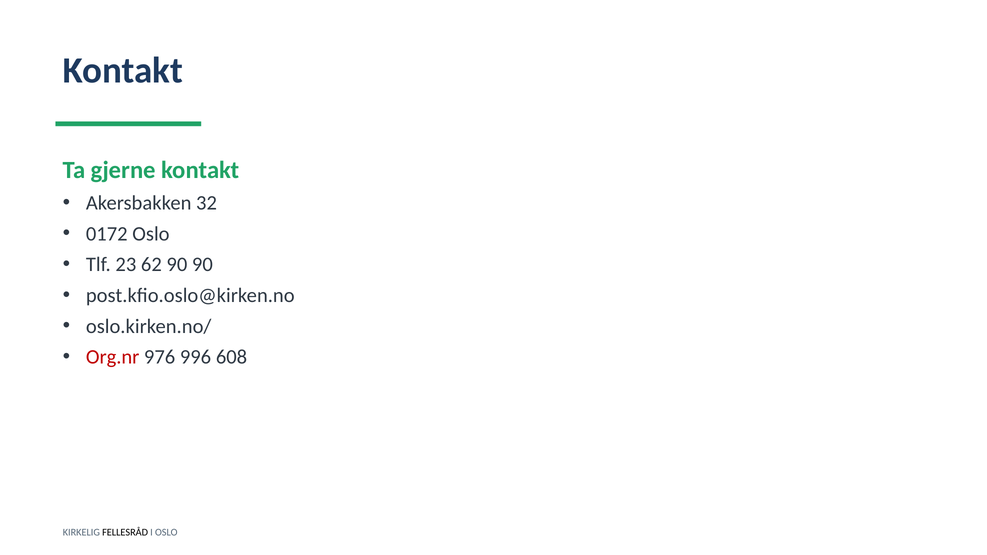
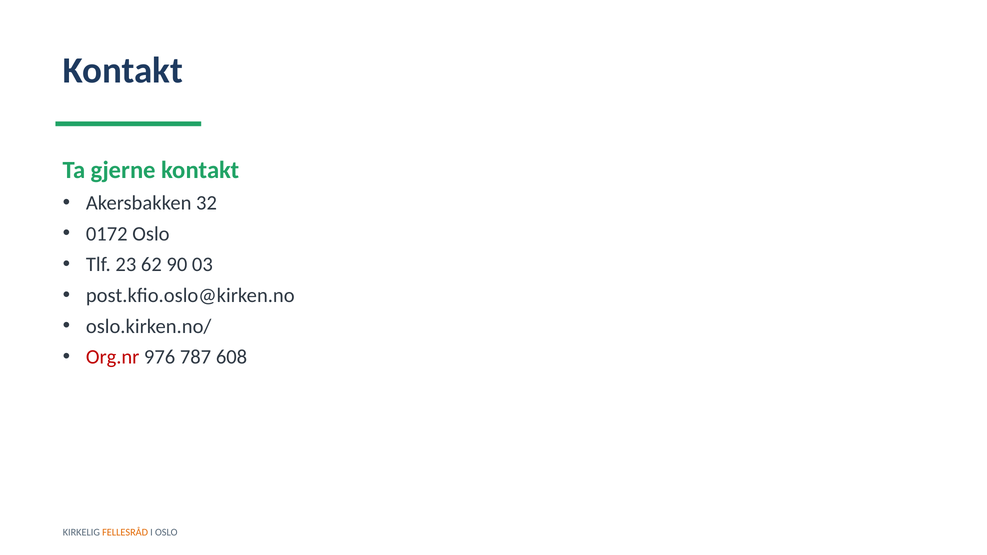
90 90: 90 -> 03
996: 996 -> 787
FELLESRÅD colour: black -> orange
